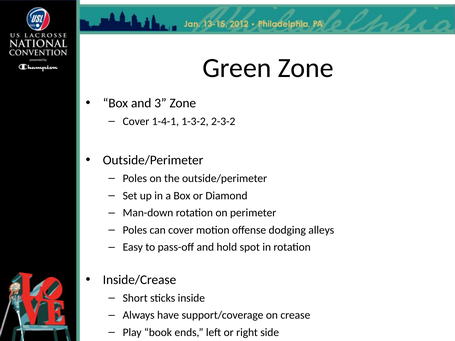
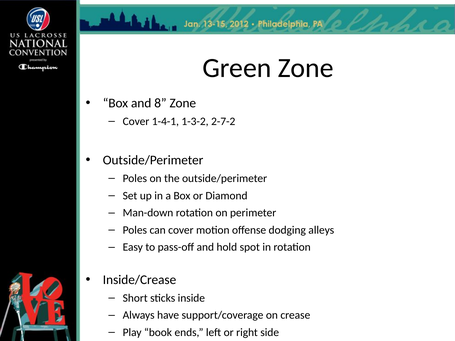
3: 3 -> 8
2-3-2: 2-3-2 -> 2-7-2
